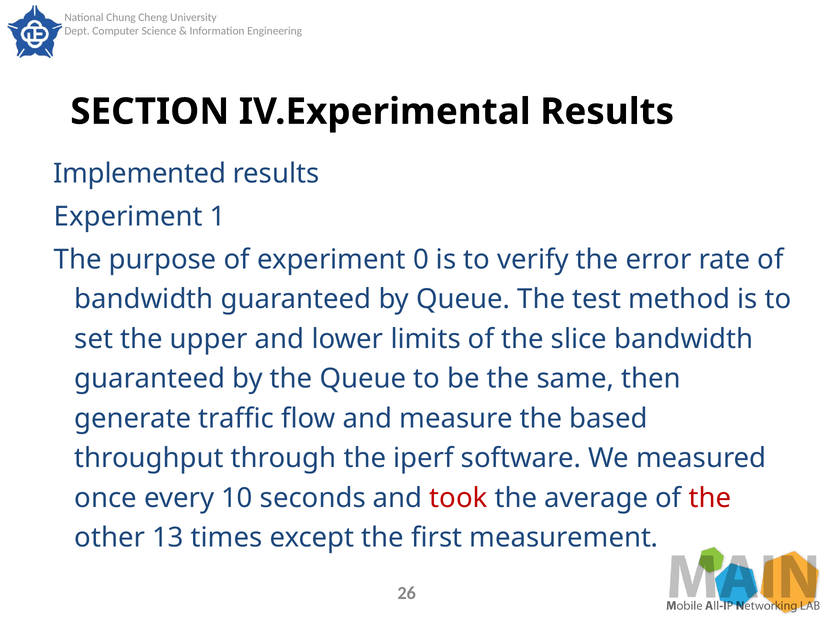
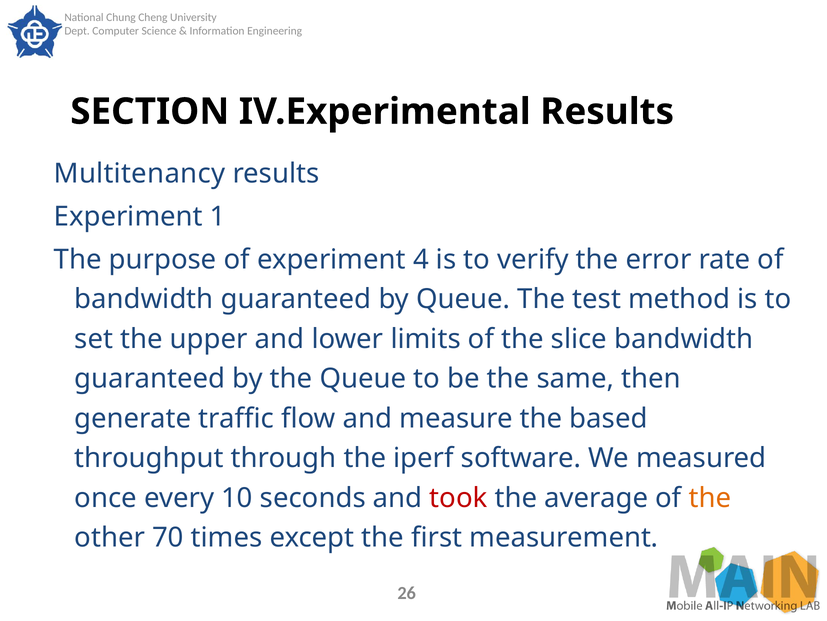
Implemented: Implemented -> Multitenancy
0: 0 -> 4
the at (710, 497) colour: red -> orange
13: 13 -> 70
